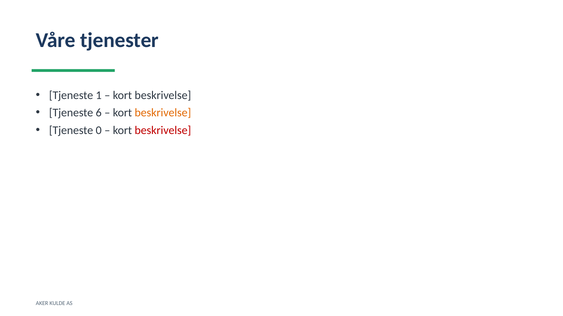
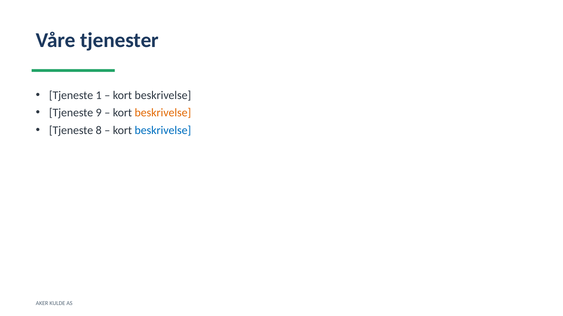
6: 6 -> 9
0: 0 -> 8
beskrivelse at (163, 131) colour: red -> blue
